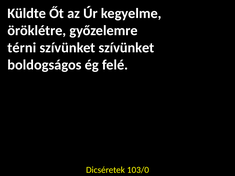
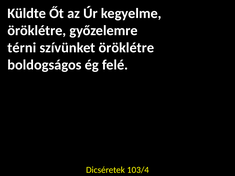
szívünket szívünket: szívünket -> öröklétre
103/0: 103/0 -> 103/4
